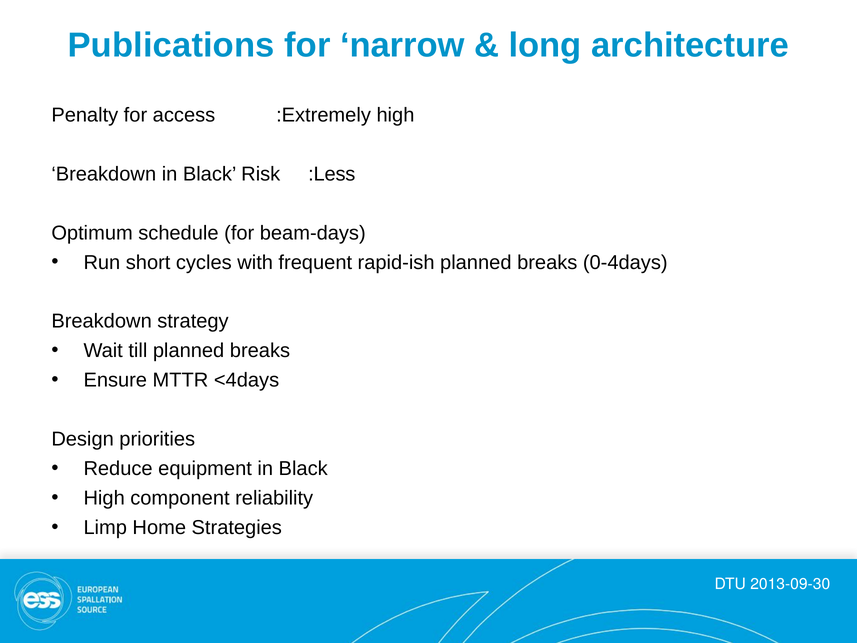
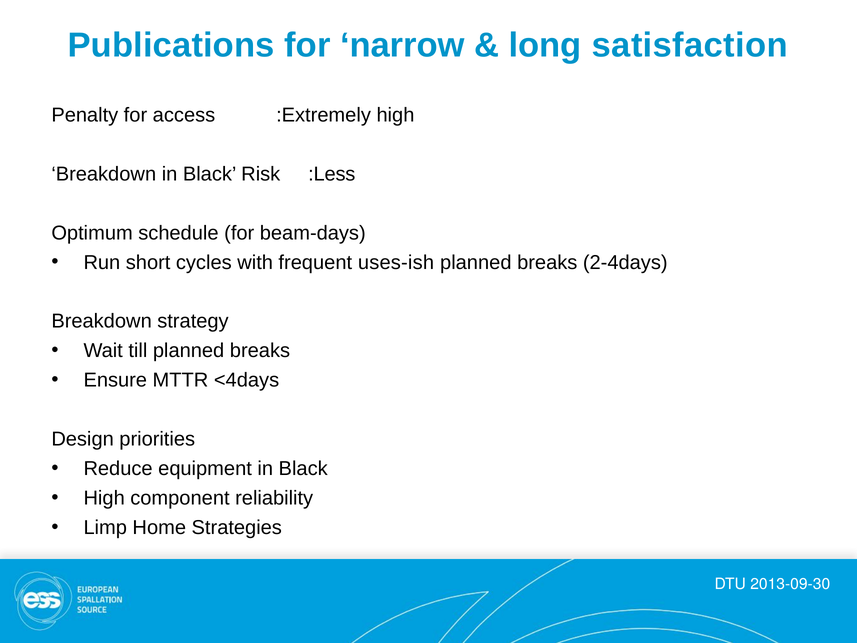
architecture: architecture -> satisfaction
rapid-ish: rapid-ish -> uses-ish
0-4days: 0-4days -> 2-4days
